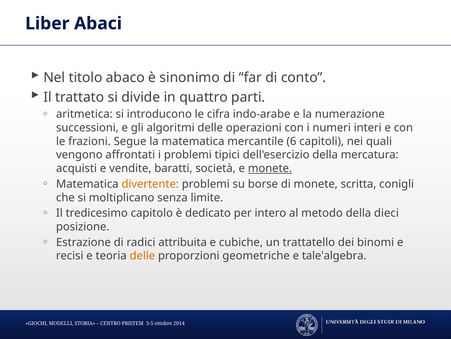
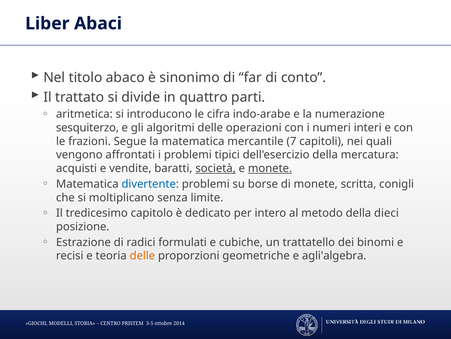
successioni: successioni -> sesquiterzo
6: 6 -> 7
società underline: none -> present
divertente colour: orange -> blue
attribuita: attribuita -> formulati
tale'algebra: tale'algebra -> agli'algebra
